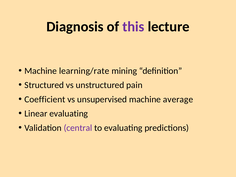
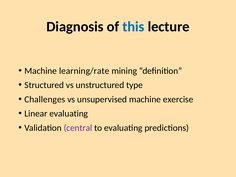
this colour: purple -> blue
pain: pain -> type
Coefficient: Coefficient -> Challenges
average: average -> exercise
